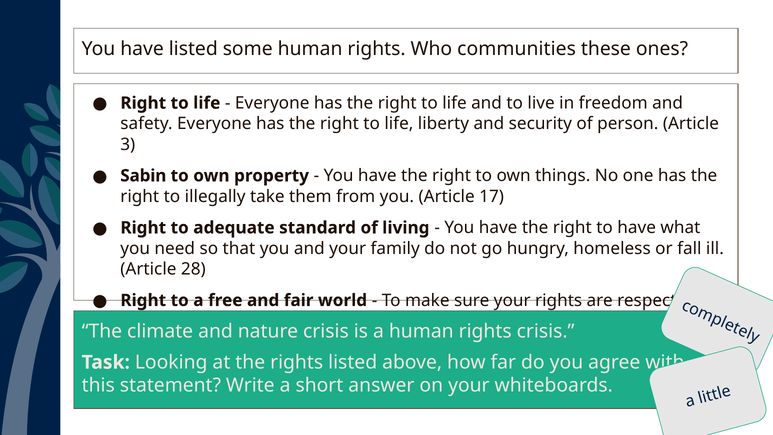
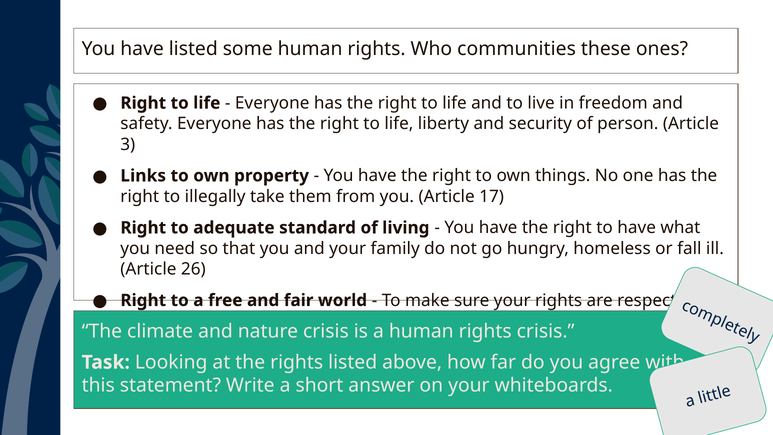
Sabin: Sabin -> Links
28 at (193, 269): 28 -> 26
